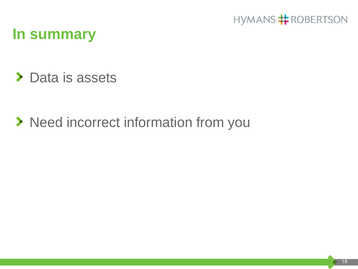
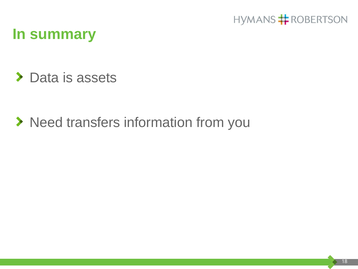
incorrect: incorrect -> transfers
